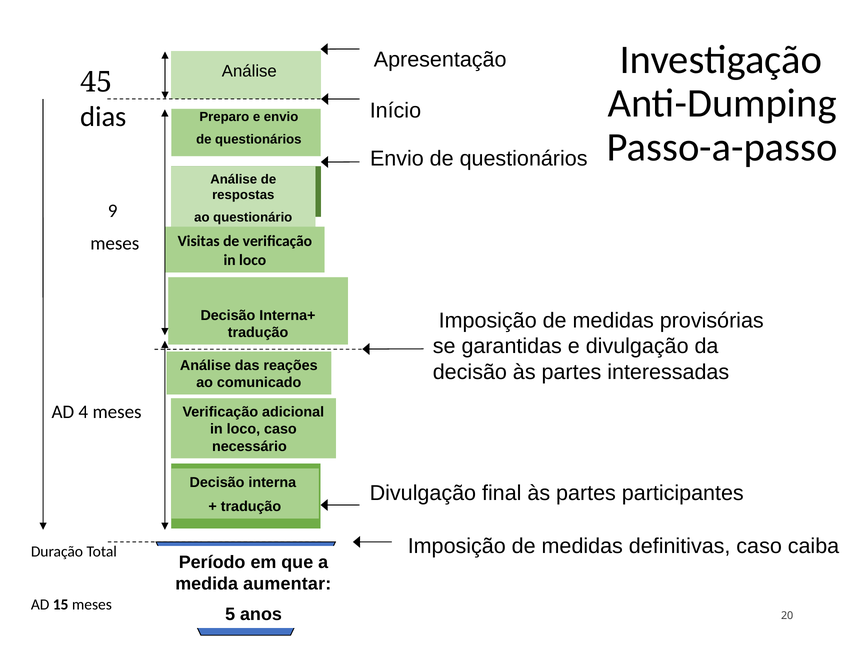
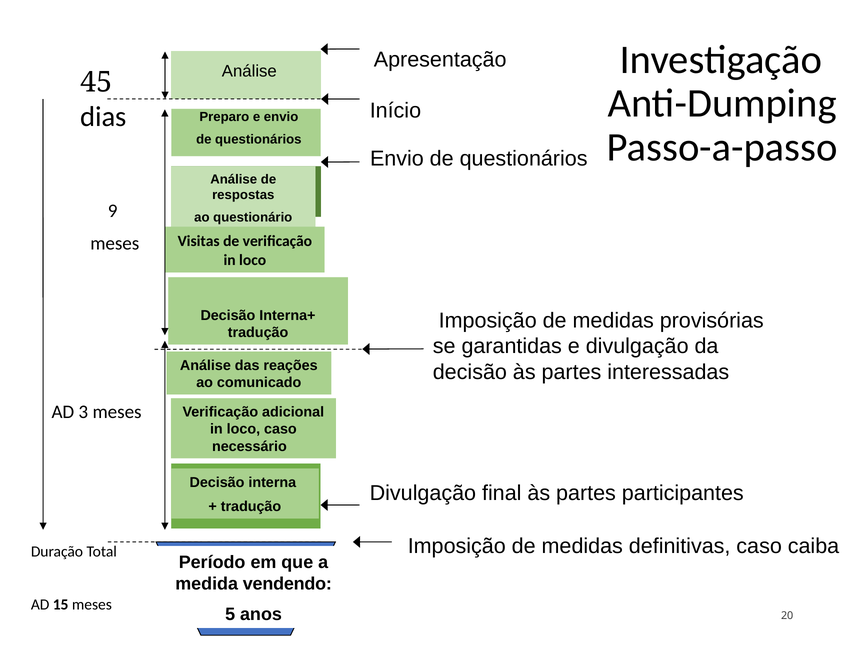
4: 4 -> 3
aumentar: aumentar -> vendendo
